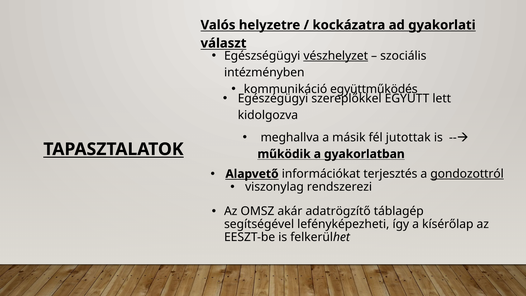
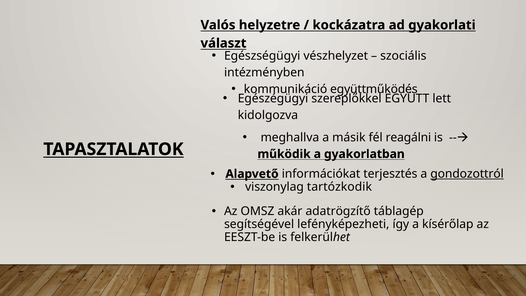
vészhelyzet underline: present -> none
jutottak: jutottak -> reagálni
rendszerezi: rendszerezi -> tartózkodik
